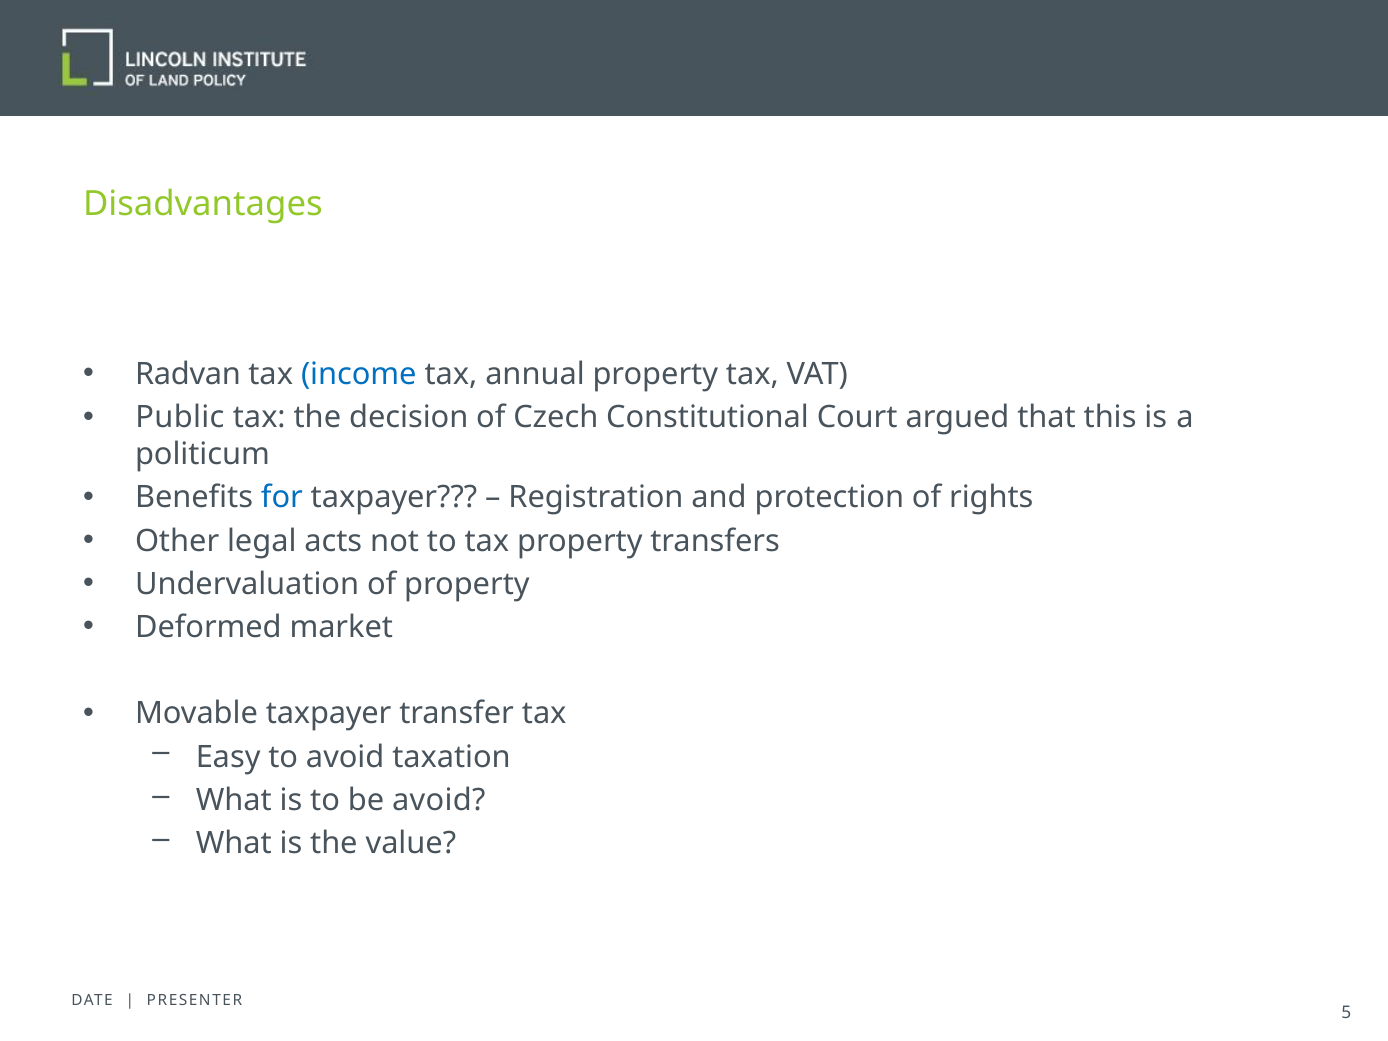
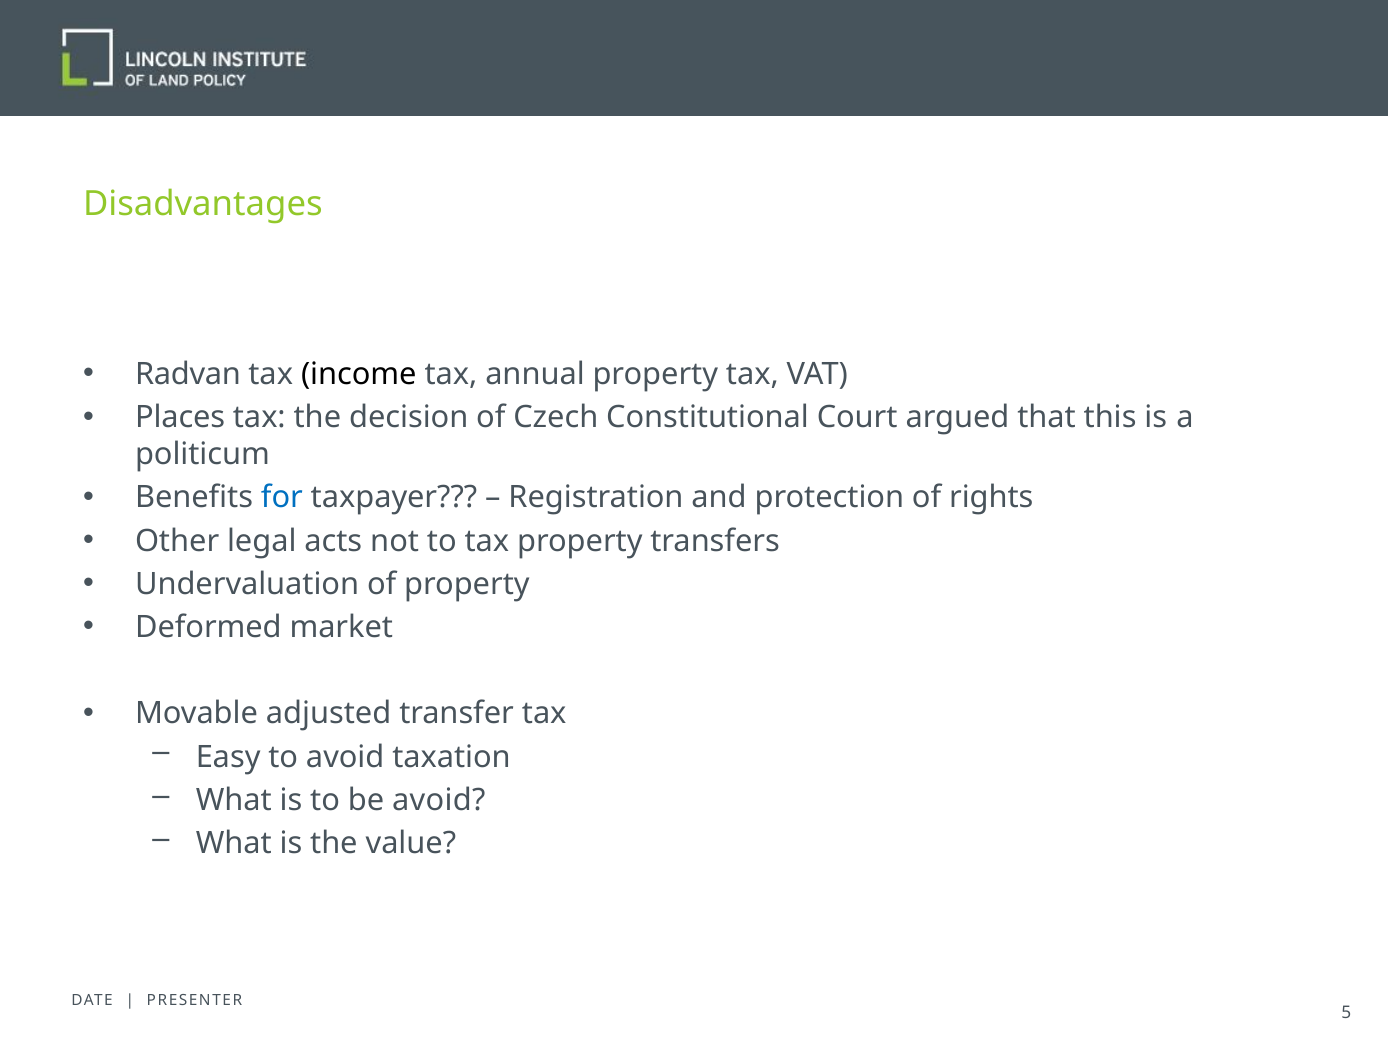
income colour: blue -> black
Public: Public -> Places
Movable taxpayer: taxpayer -> adjusted
